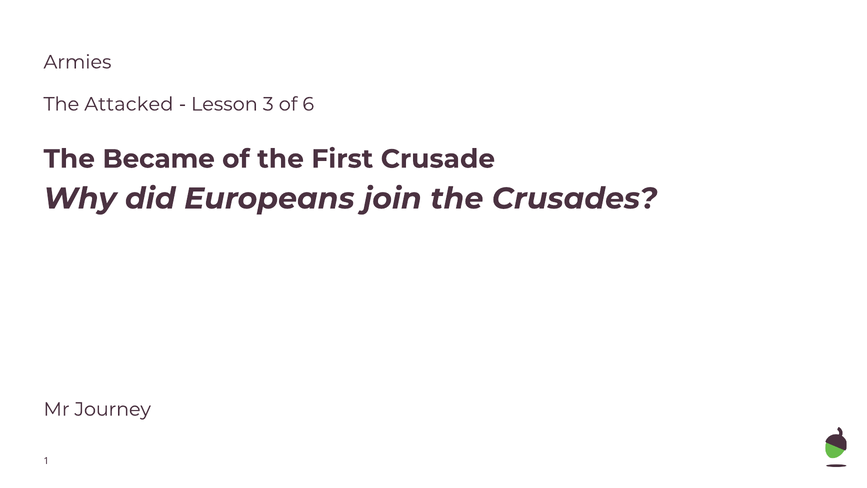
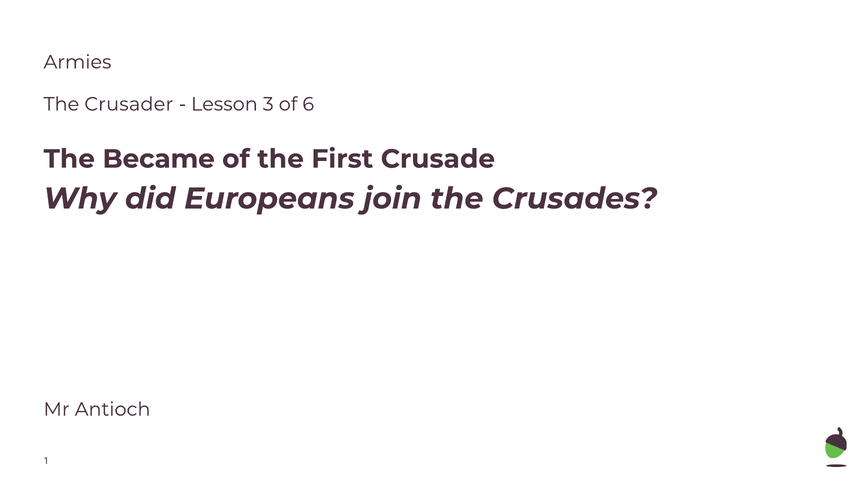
Attacked: Attacked -> Crusader
Journey: Journey -> Antioch
